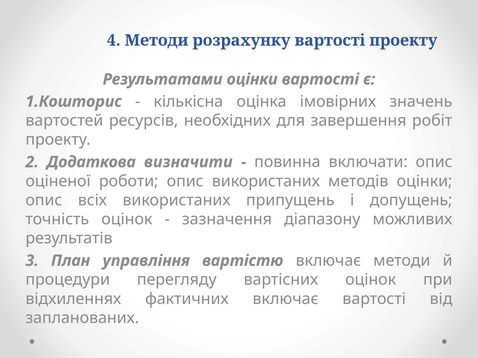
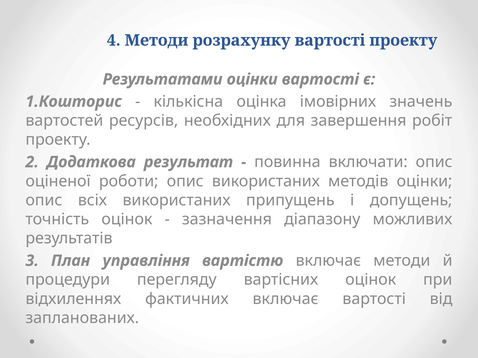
визначити: визначити -> результат
